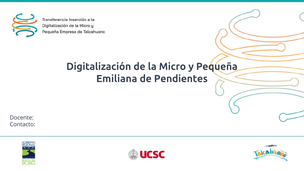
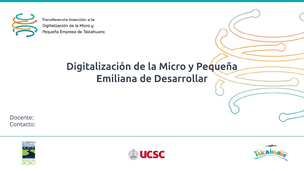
Pendientes: Pendientes -> Desarrollar
